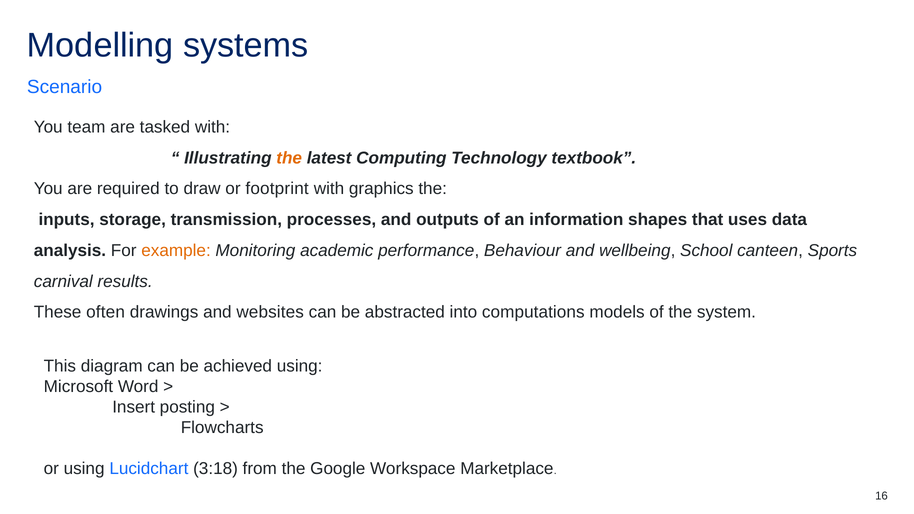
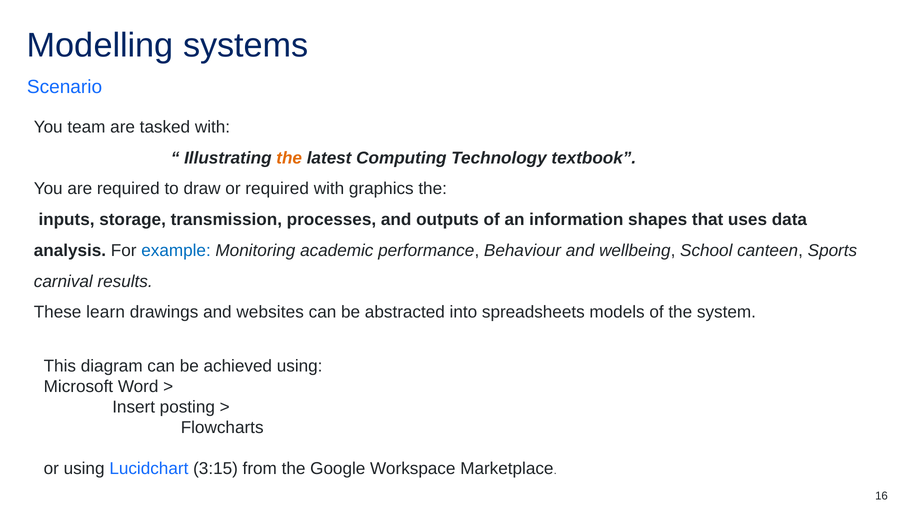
or footprint: footprint -> required
example colour: orange -> blue
often: often -> learn
computations: computations -> spreadsheets
3:18: 3:18 -> 3:15
